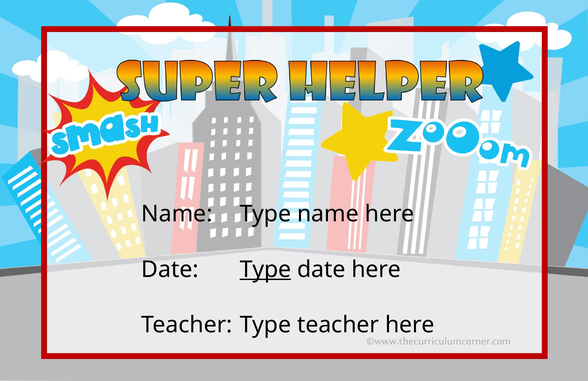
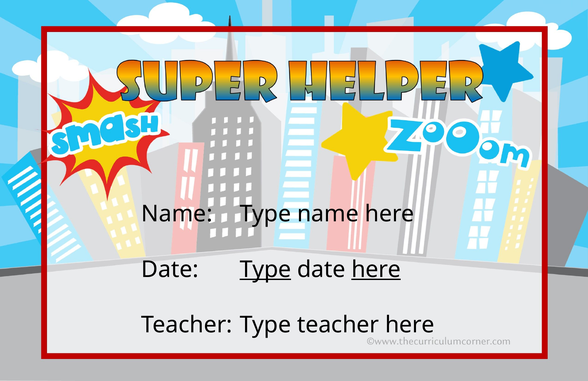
here at (376, 269) underline: none -> present
